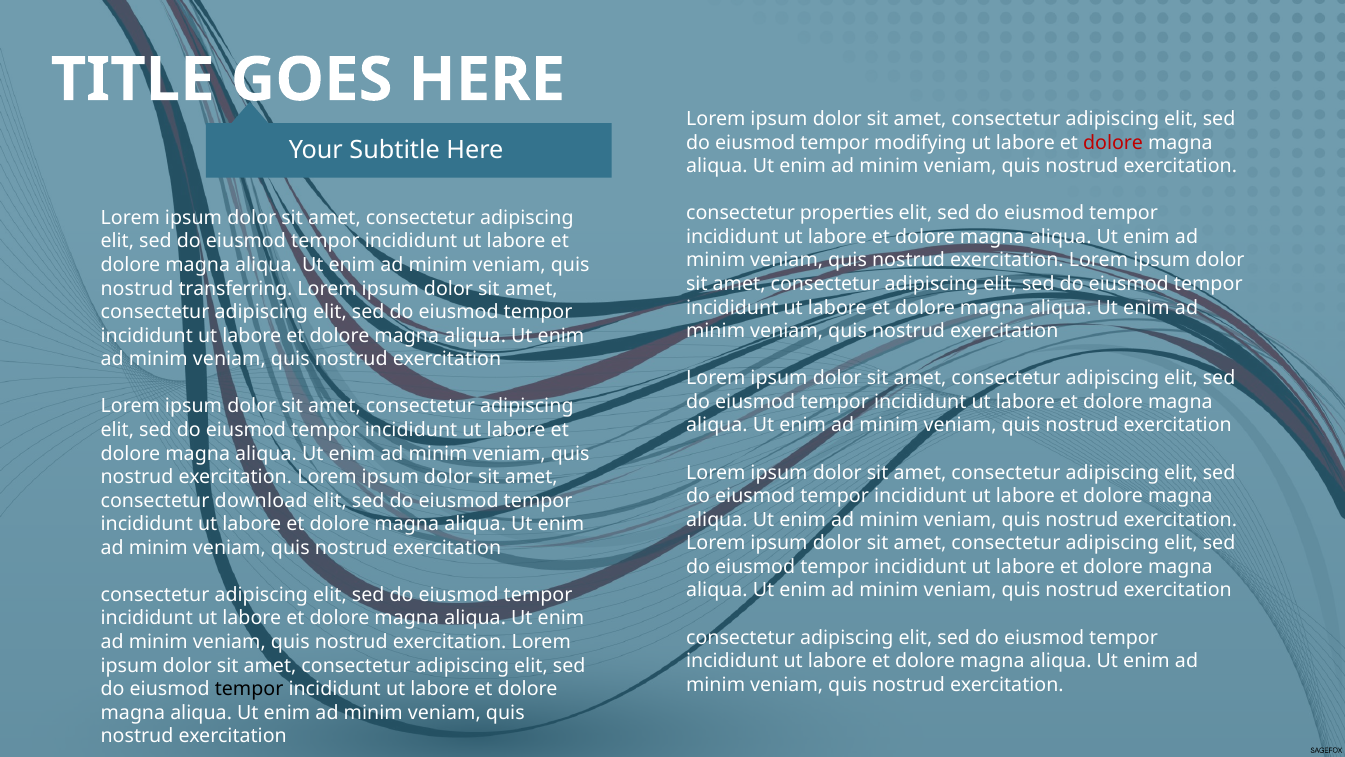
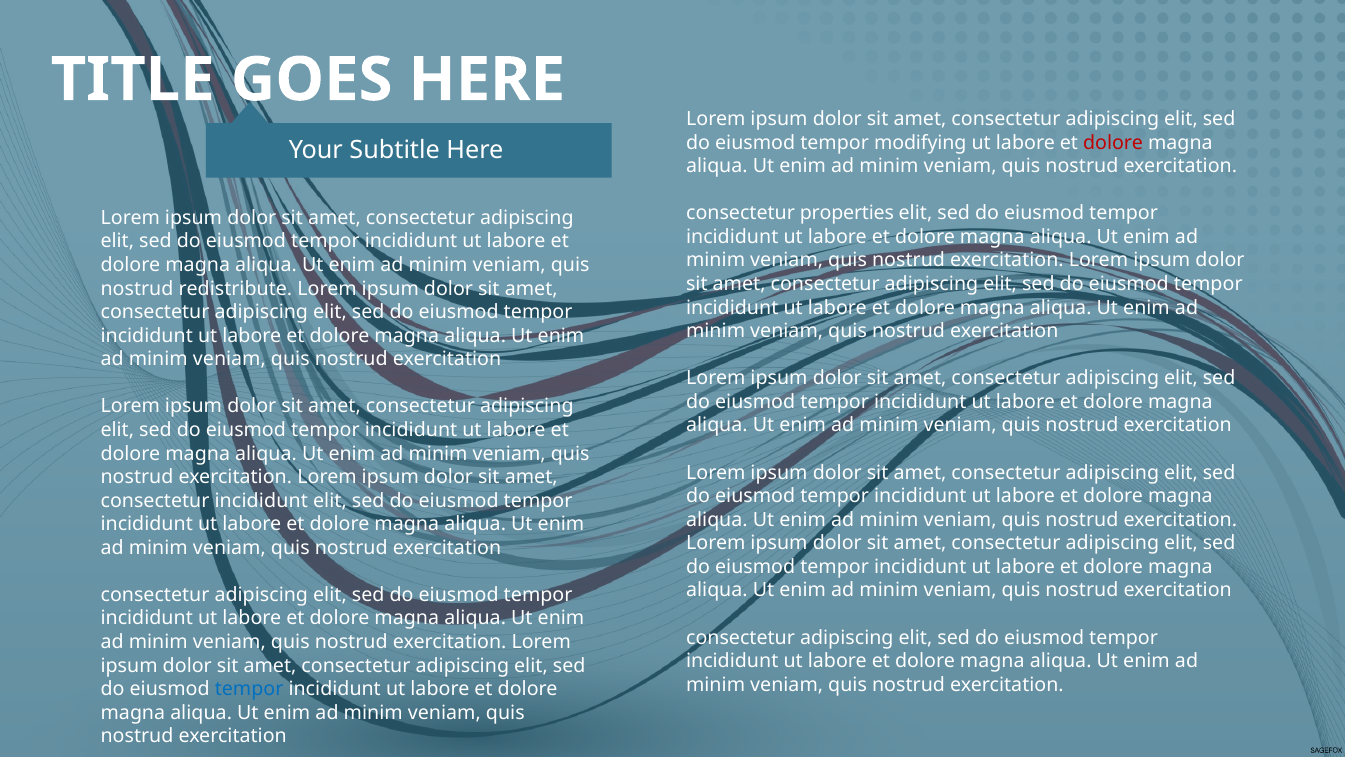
transferring: transferring -> redistribute
consectetur download: download -> incididunt
tempor at (249, 689) colour: black -> blue
